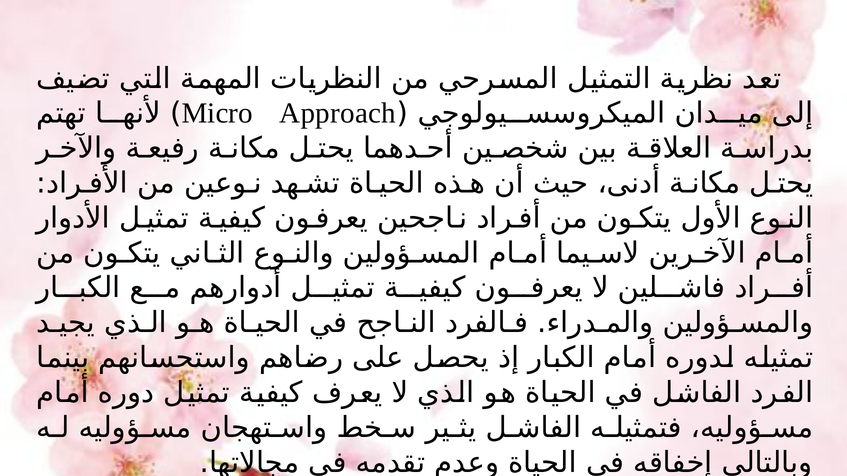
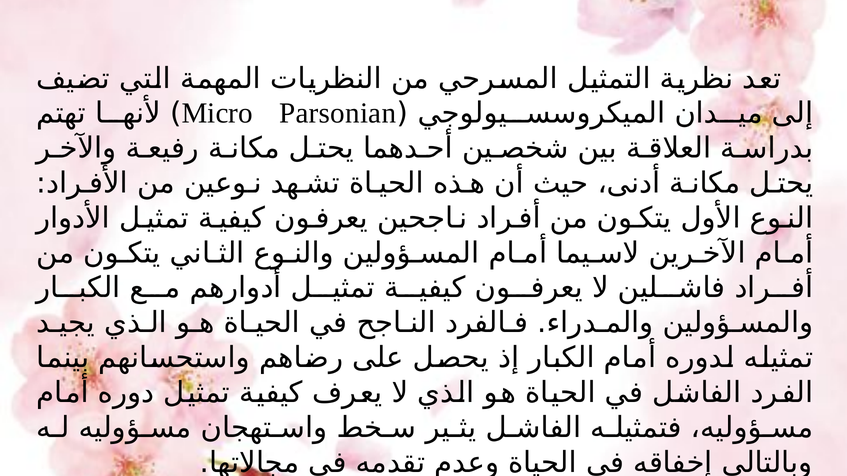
Approach: Approach -> Parsonian
